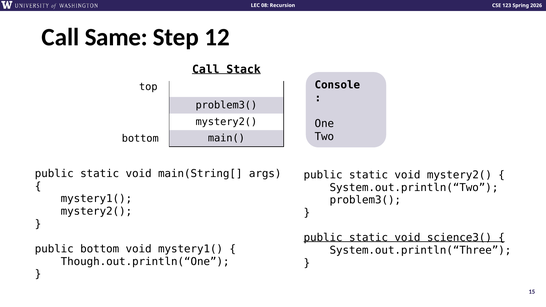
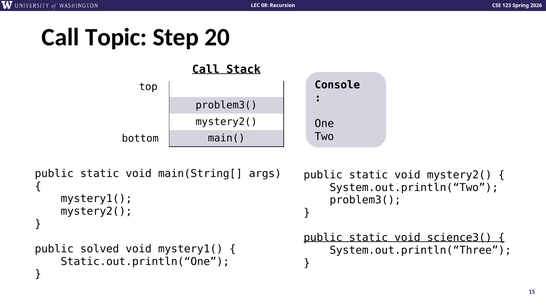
Same: Same -> Topic
12: 12 -> 20
public bottom: bottom -> solved
Though.out.println(“One: Though.out.println(“One -> Static.out.println(“One
